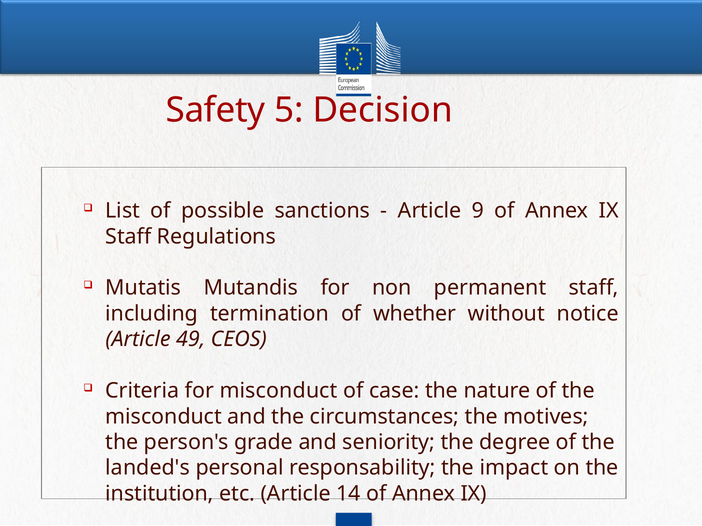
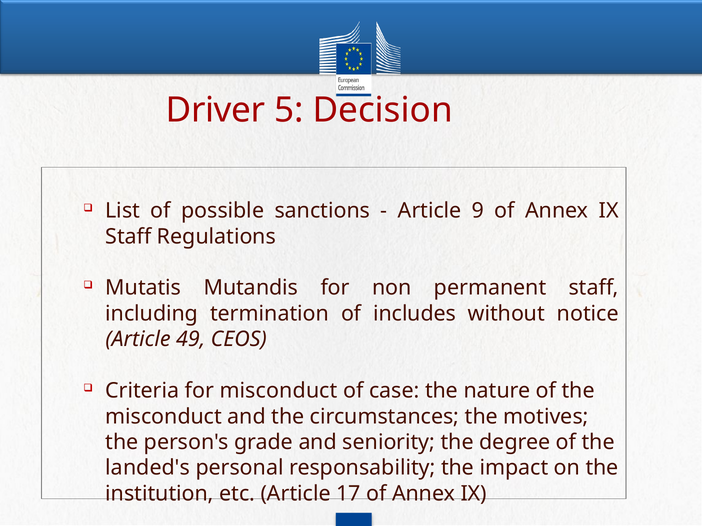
Safety: Safety -> Driver
whether: whether -> includes
14: 14 -> 17
